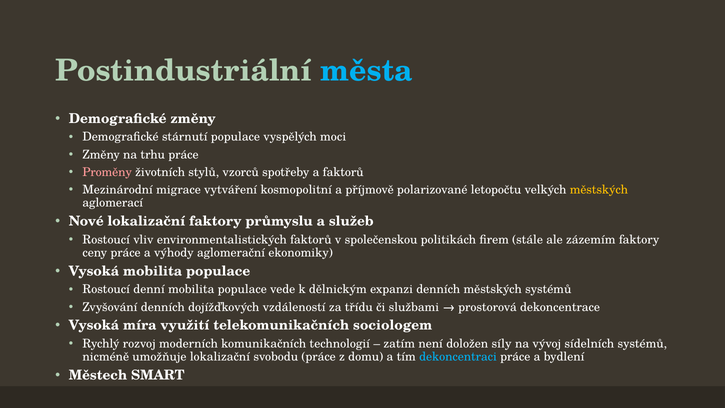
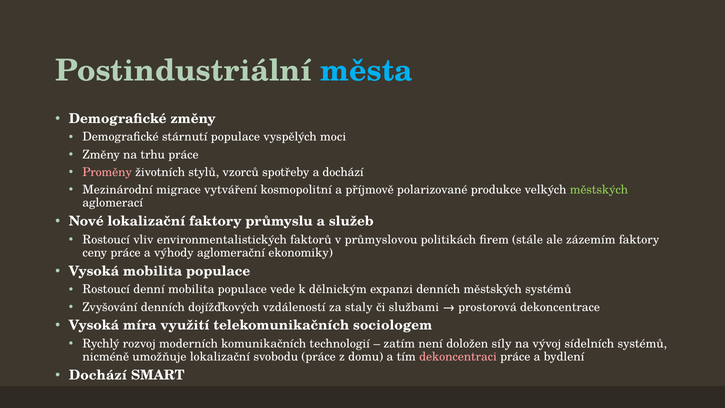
a faktorů: faktorů -> dochází
letopočtu: letopočtu -> produkce
městských at (599, 190) colour: yellow -> light green
společenskou: společenskou -> průmyslovou
třídu: třídu -> staly
dekoncentraci colour: light blue -> pink
Městech at (98, 375): Městech -> Dochází
